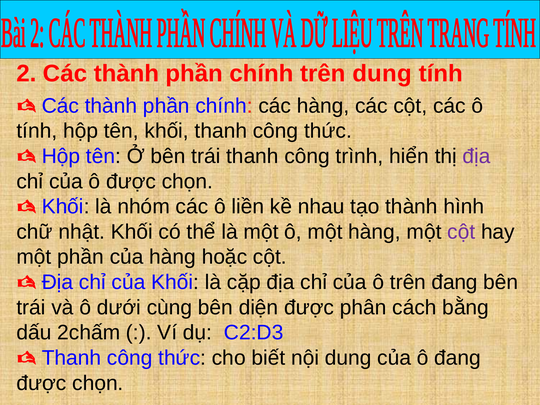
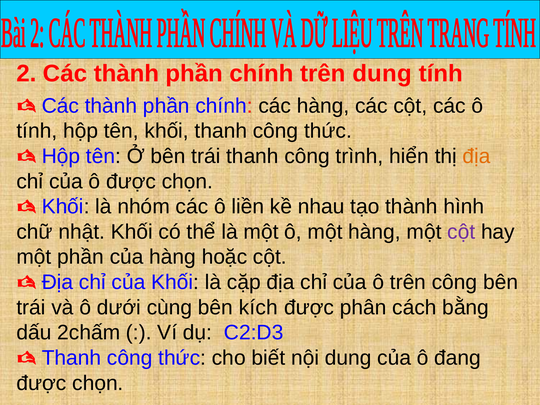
địa at (477, 156) colour: purple -> orange
trên đang: đang -> công
diện: diện -> kích
